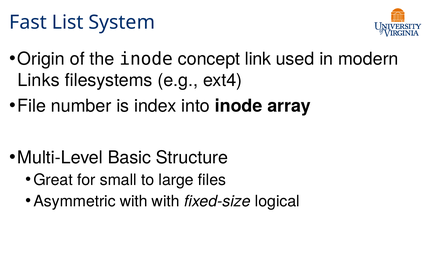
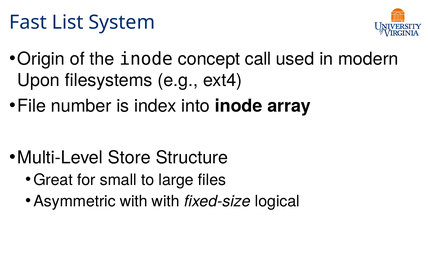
link: link -> call
Links: Links -> Upon
Basic: Basic -> Store
